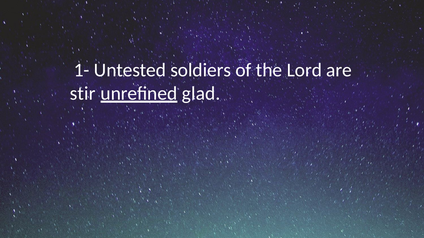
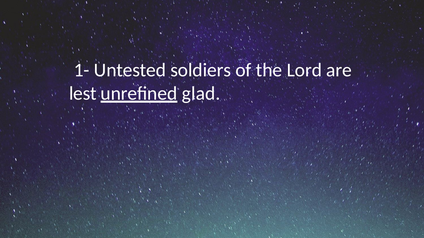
stir: stir -> lest
